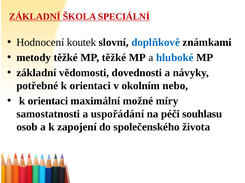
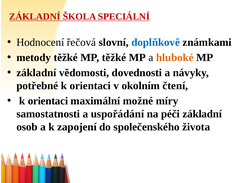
koutek: koutek -> řečová
hluboké colour: blue -> orange
nebo: nebo -> čtení
péči souhlasu: souhlasu -> základní
